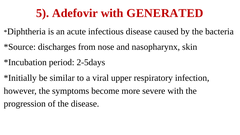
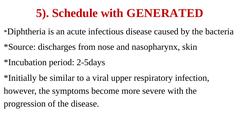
Adefovir: Adefovir -> Schedule
